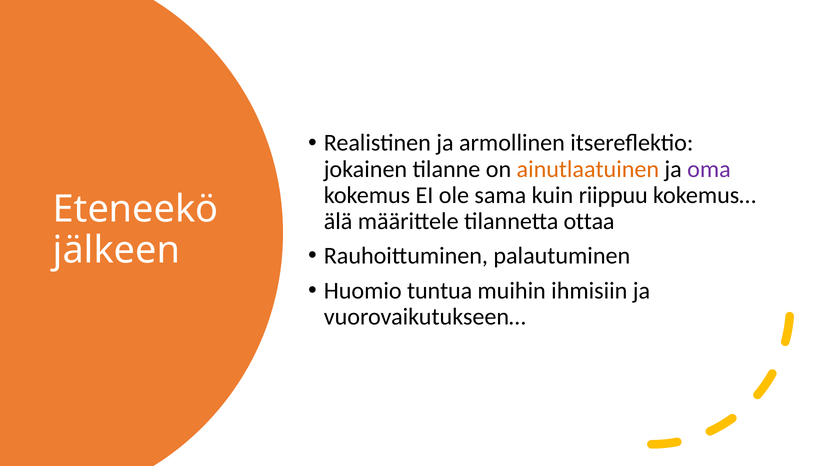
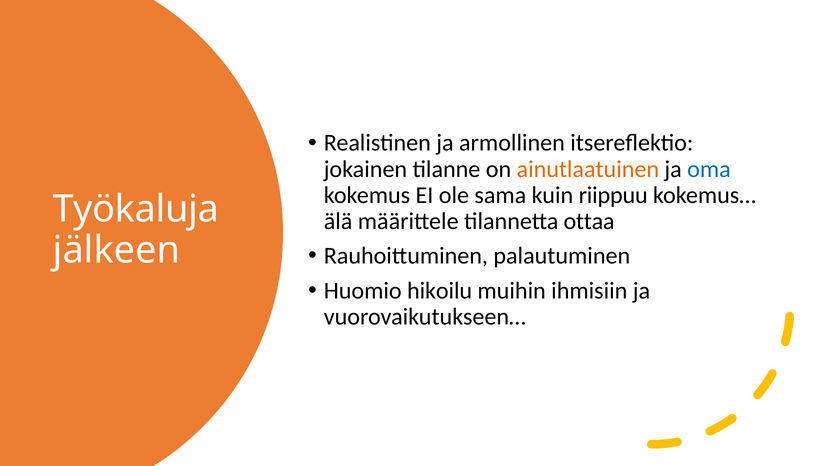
oma colour: purple -> blue
Eteneekö: Eteneekö -> Työkaluja
tuntua: tuntua -> hikoilu
